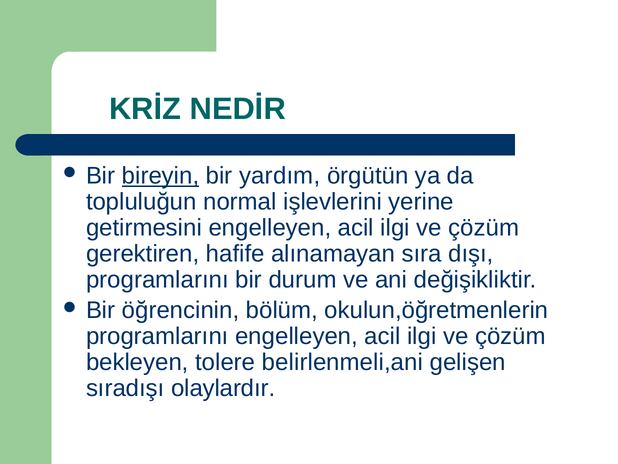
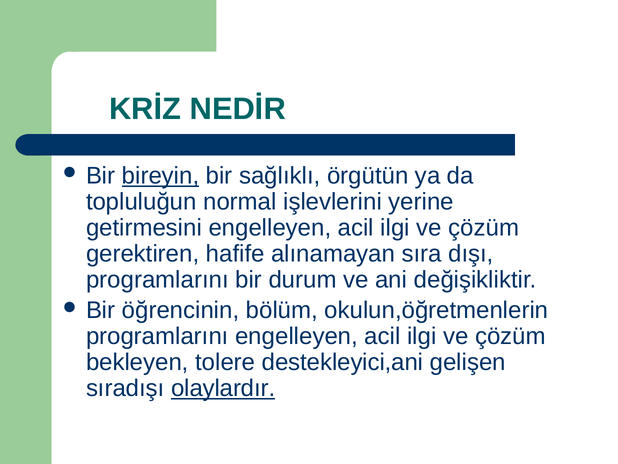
yardım: yardım -> sağlıklı
belirlenmeli,ani: belirlenmeli,ani -> destekleyici,ani
olaylardır underline: none -> present
